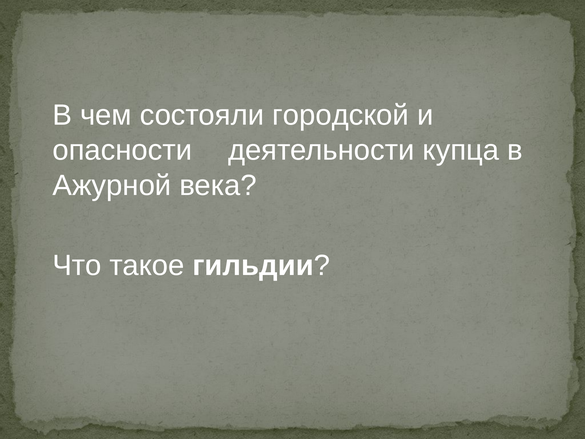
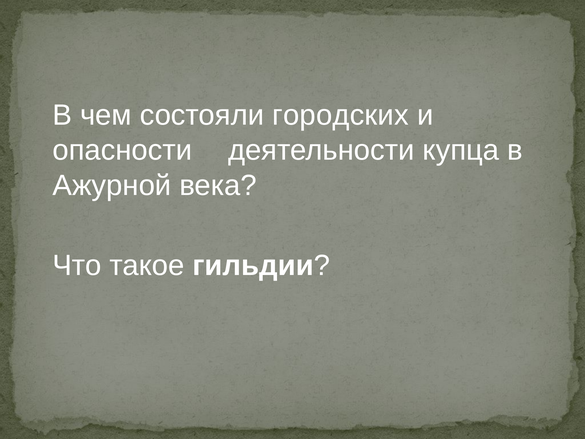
городской: городской -> городских
